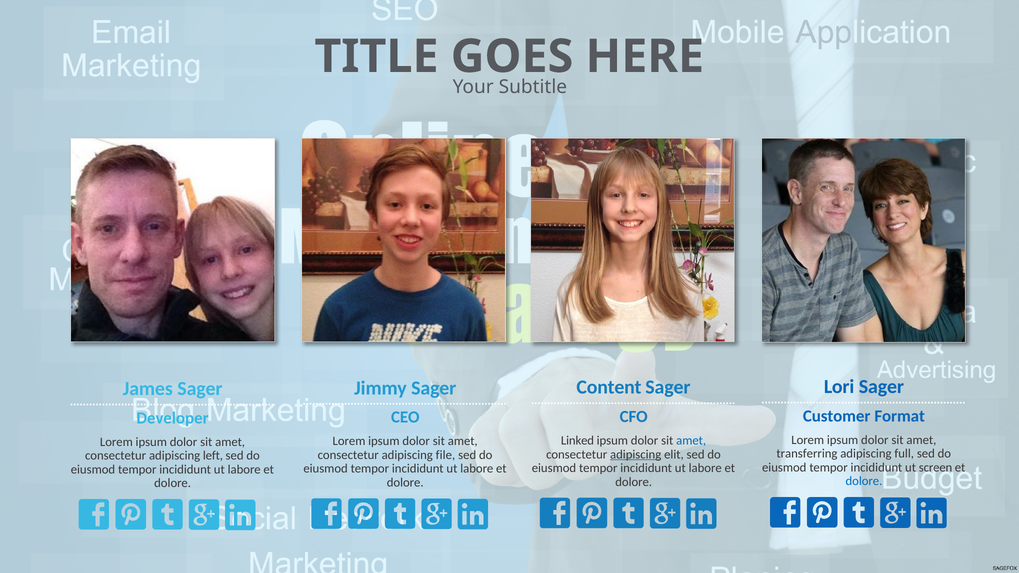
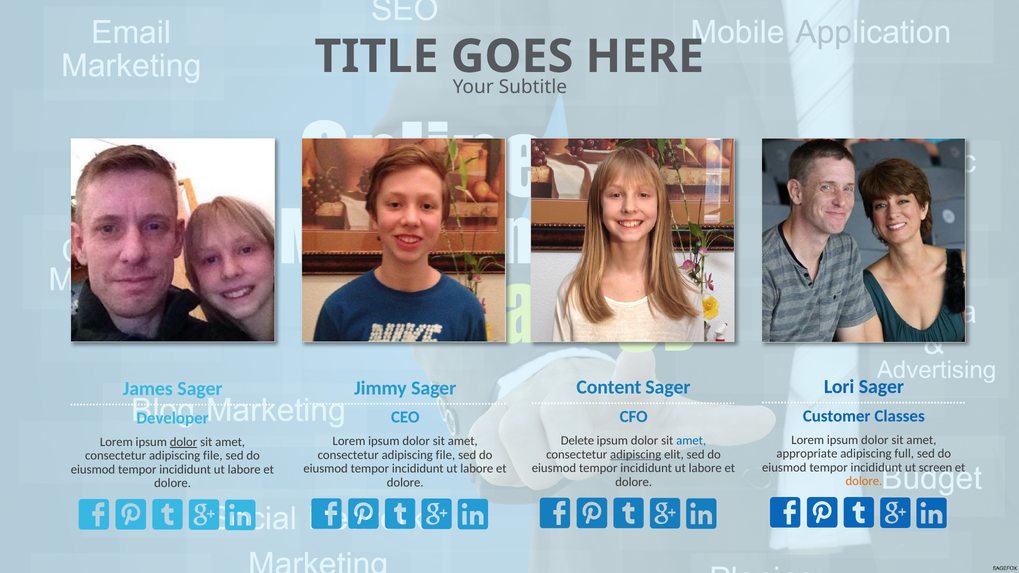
Format: Format -> Classes
Linked: Linked -> Delete
dolor at (184, 442) underline: none -> present
transferring: transferring -> appropriate
left at (213, 456): left -> file
dolore at (864, 481) colour: blue -> orange
